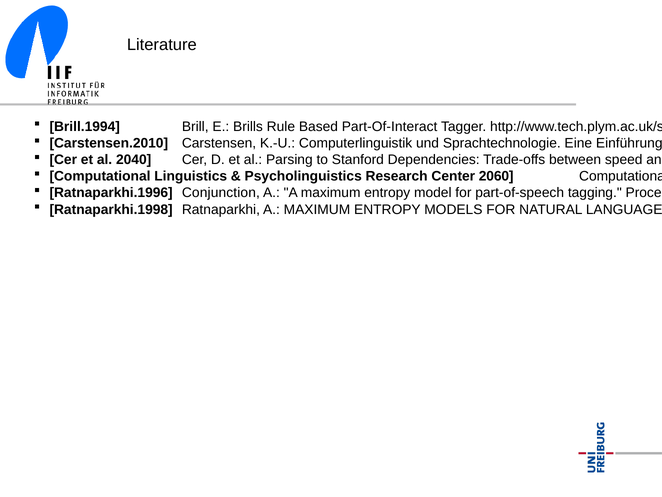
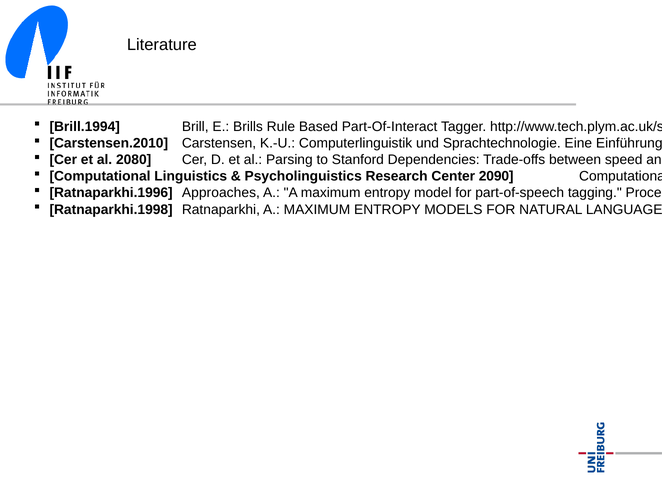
2040: 2040 -> 2080
2060: 2060 -> 2090
Conjunction: Conjunction -> Approaches
